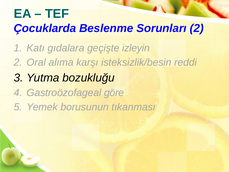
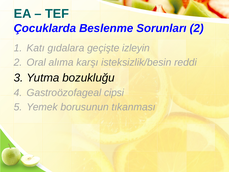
göre: göre -> cipsi
